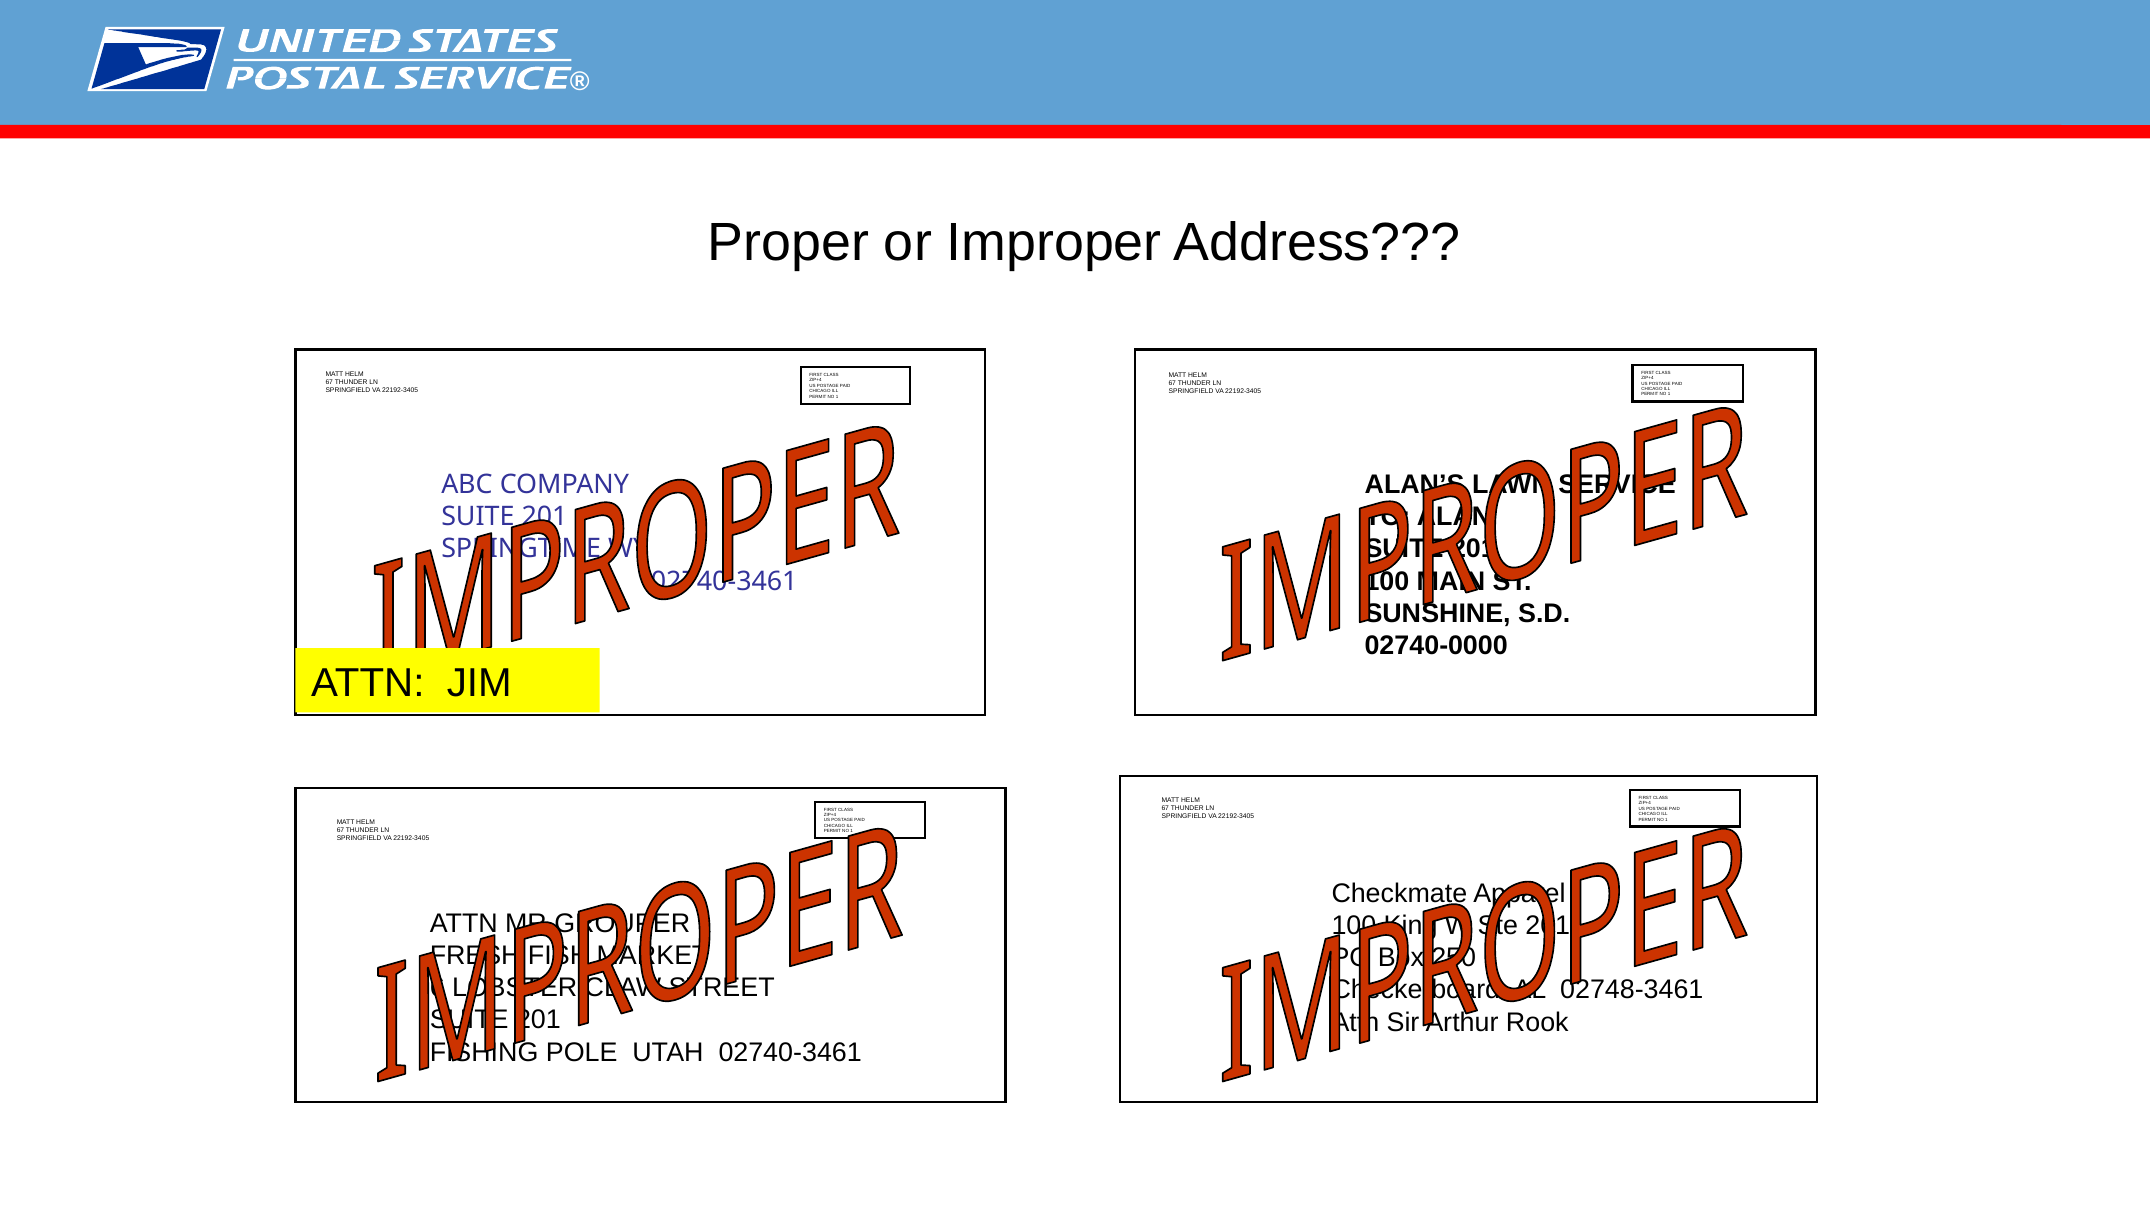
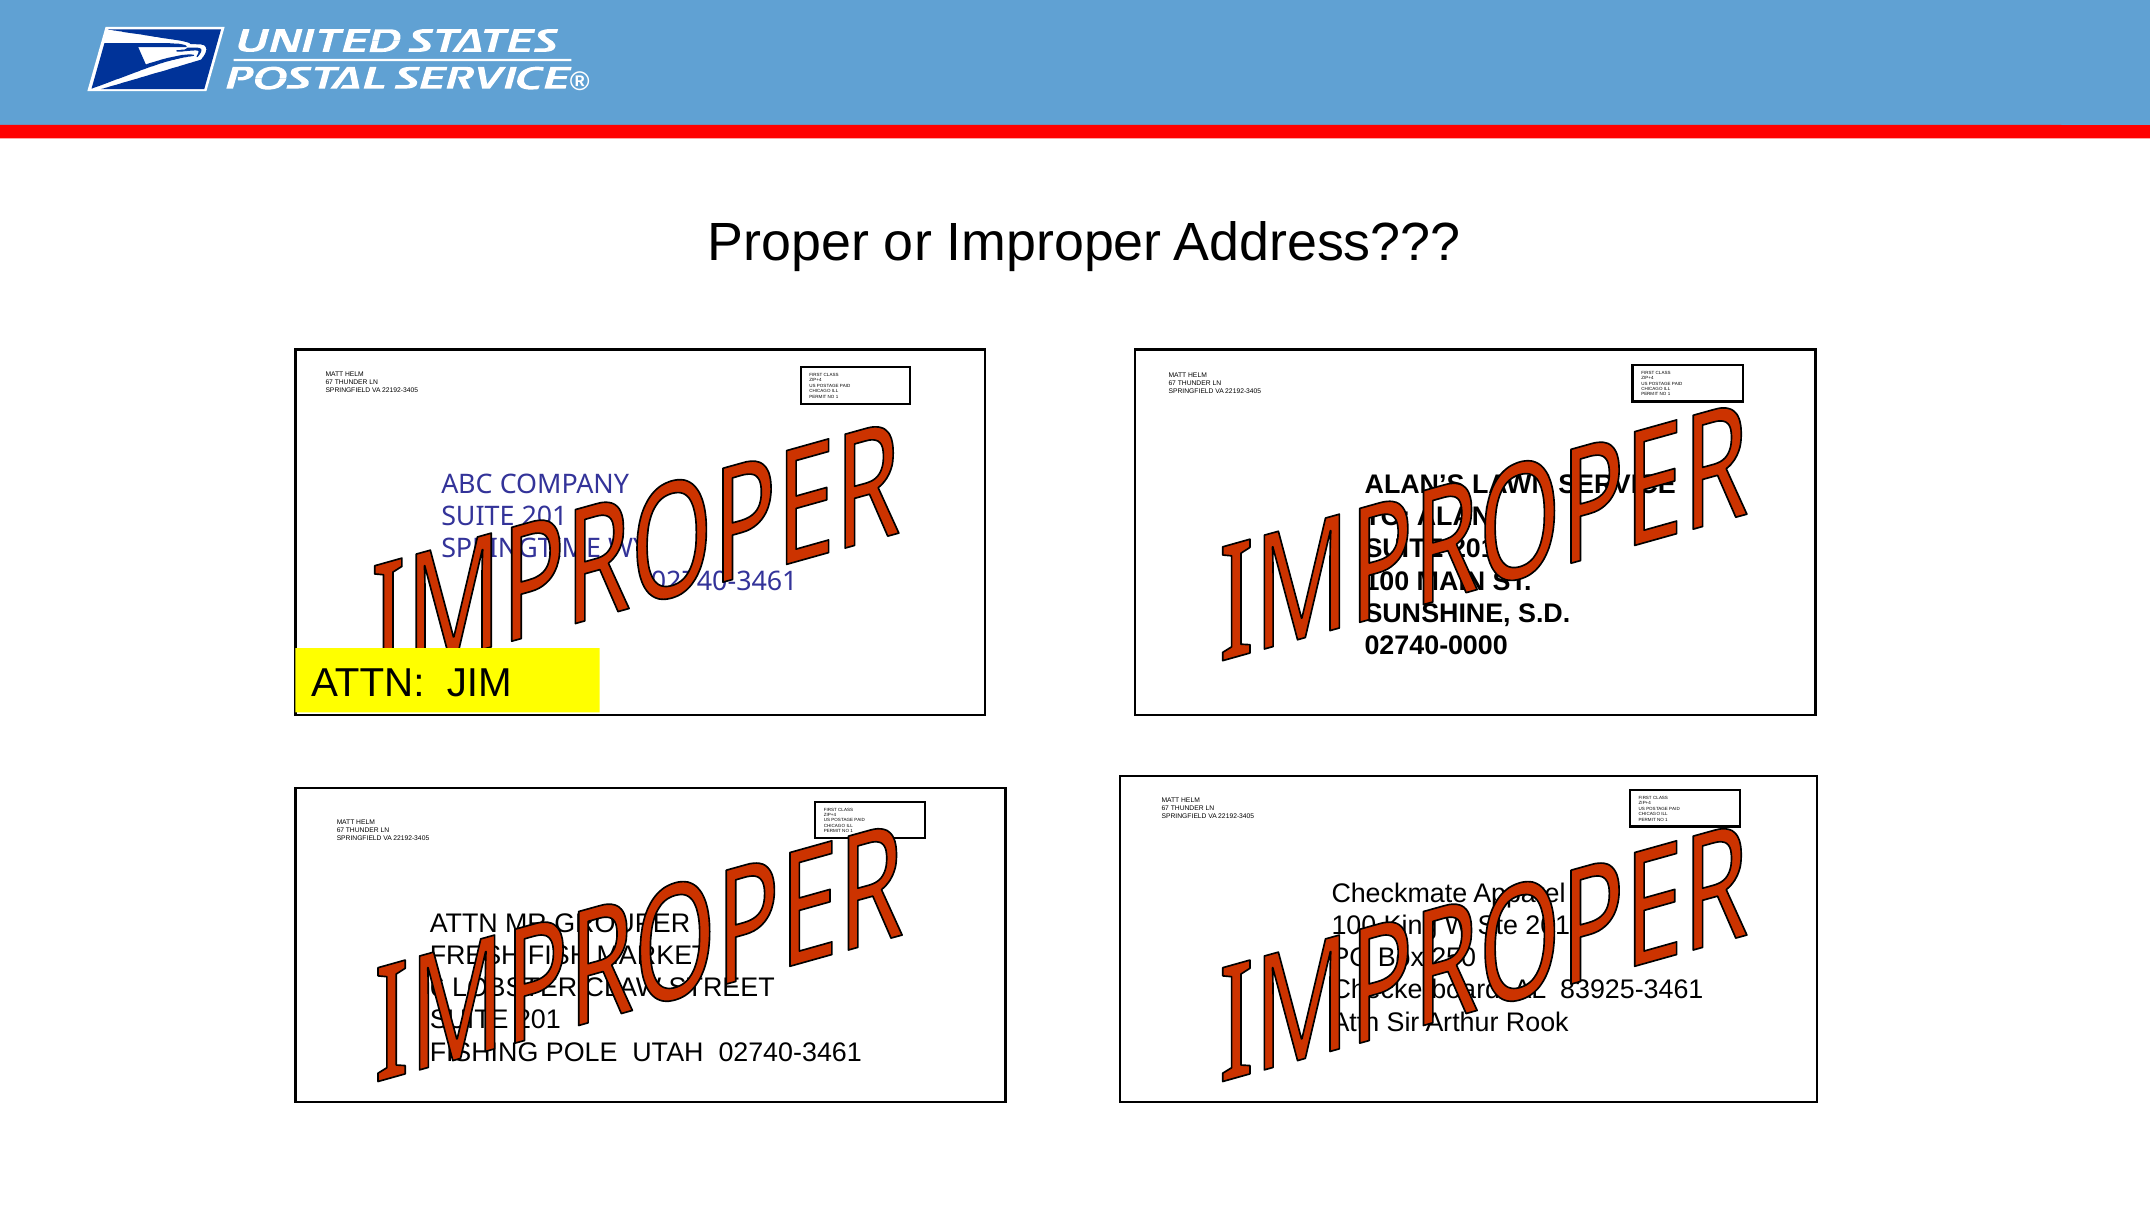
02748-3461: 02748-3461 -> 83925-3461
